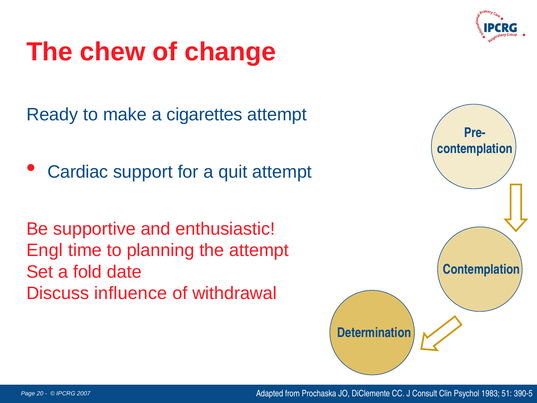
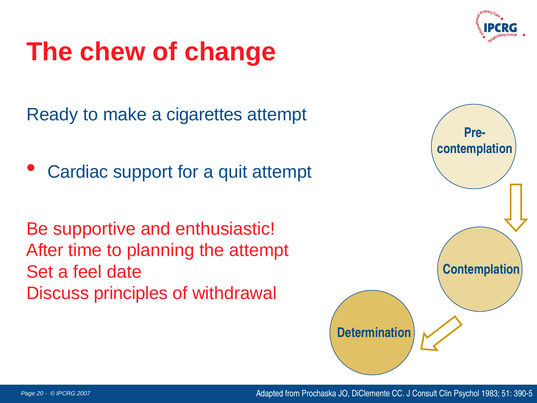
Engl: Engl -> After
fold: fold -> feel
influence: influence -> principles
